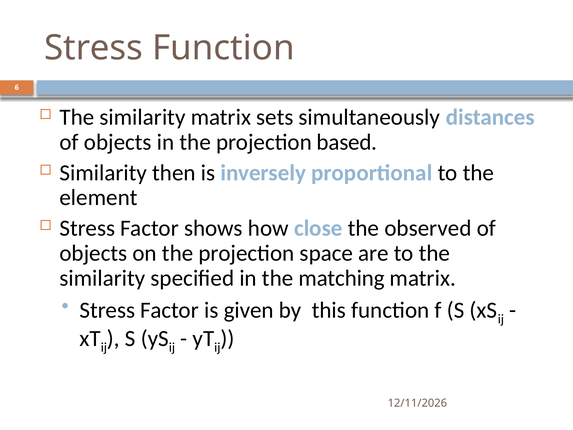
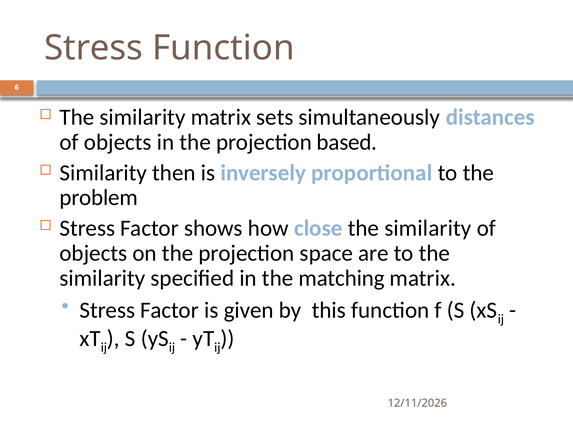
element: element -> problem
close the observed: observed -> similarity
